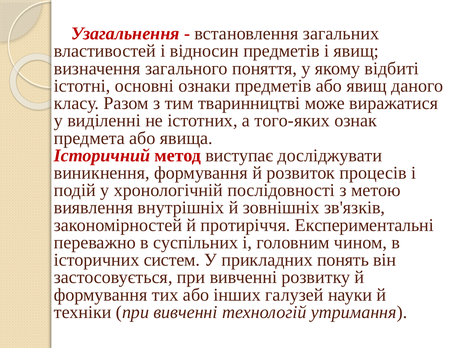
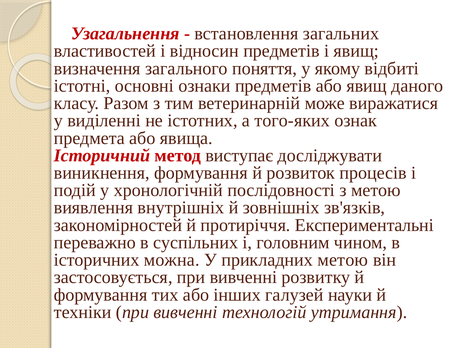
тваринництві: тваринництві -> ветеринарній
систем: систем -> можна
прикладних понять: понять -> метою
